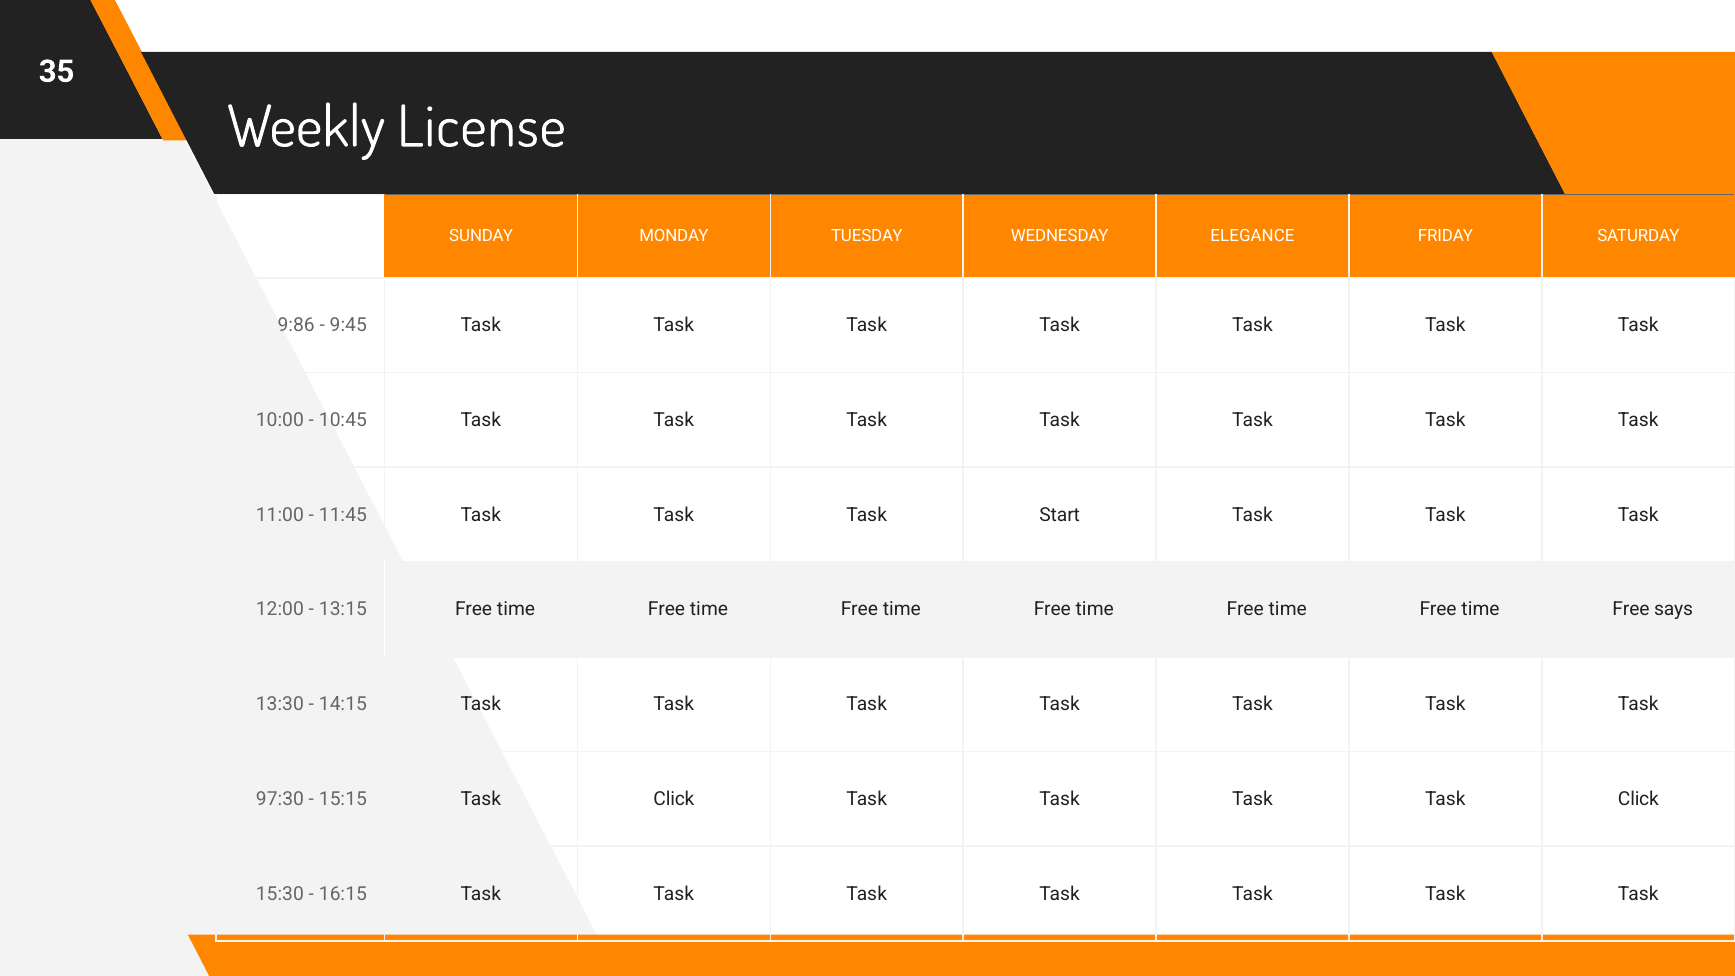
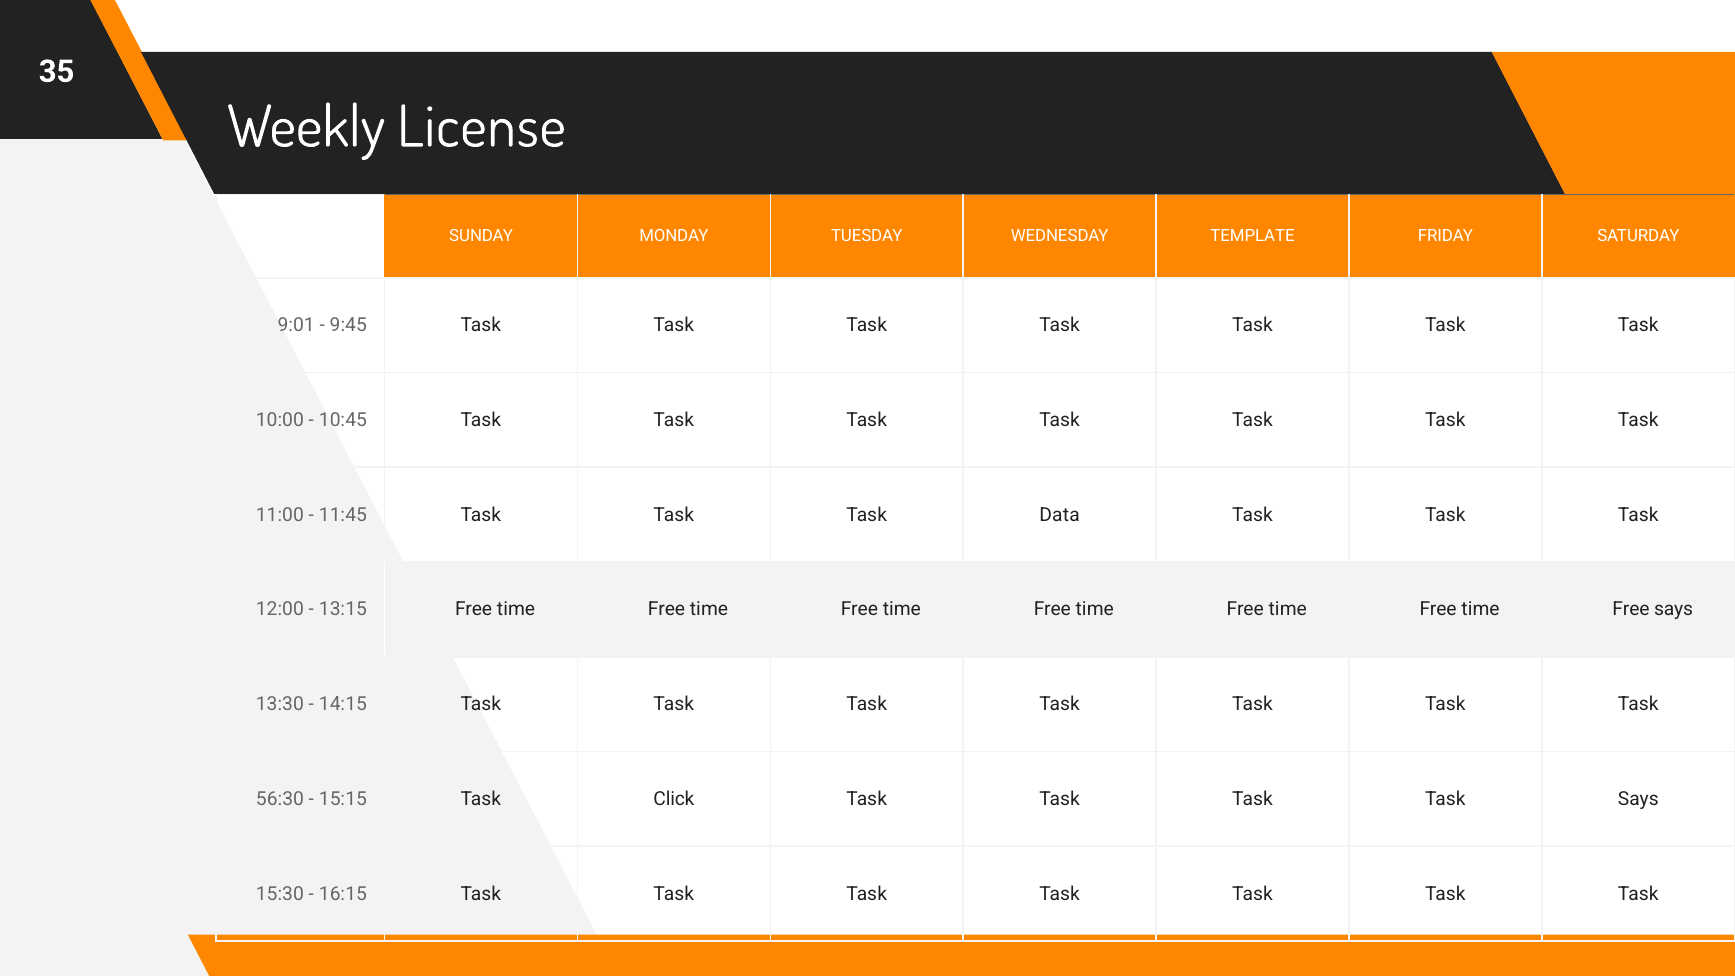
ELEGANCE: ELEGANCE -> TEMPLATE
9:86: 9:86 -> 9:01
Start: Start -> Data
97:30: 97:30 -> 56:30
Task Task Click: Click -> Says
